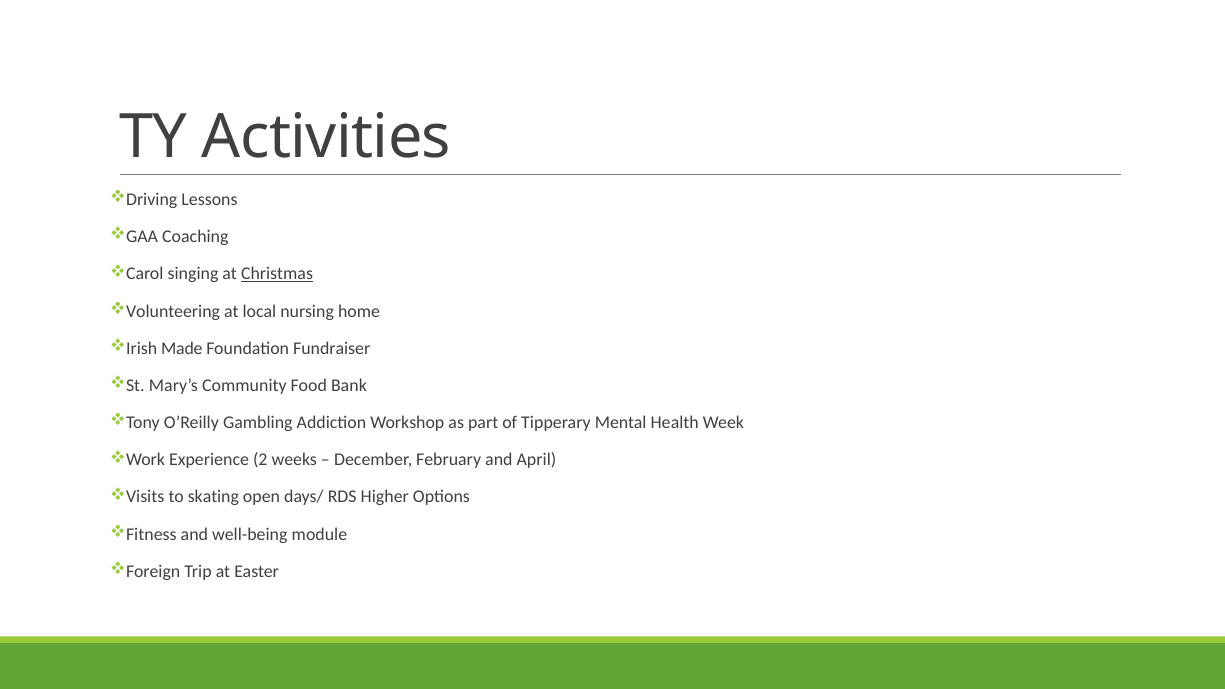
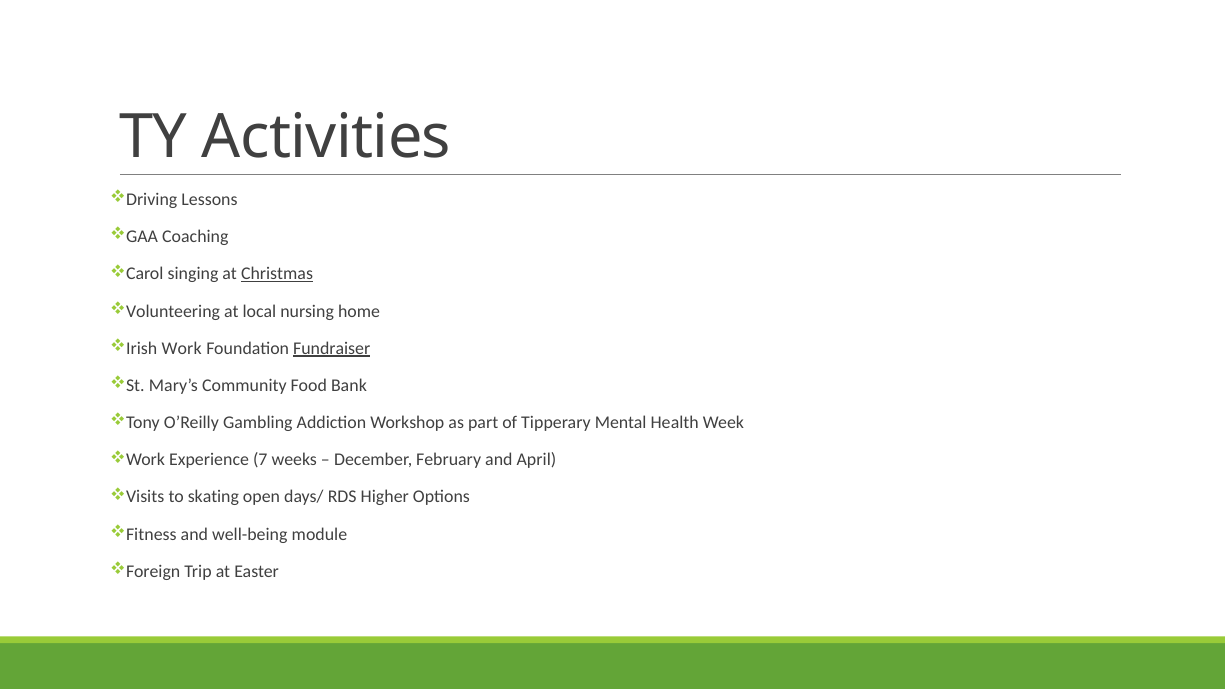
Made: Made -> Work
Fundraiser underline: none -> present
2: 2 -> 7
